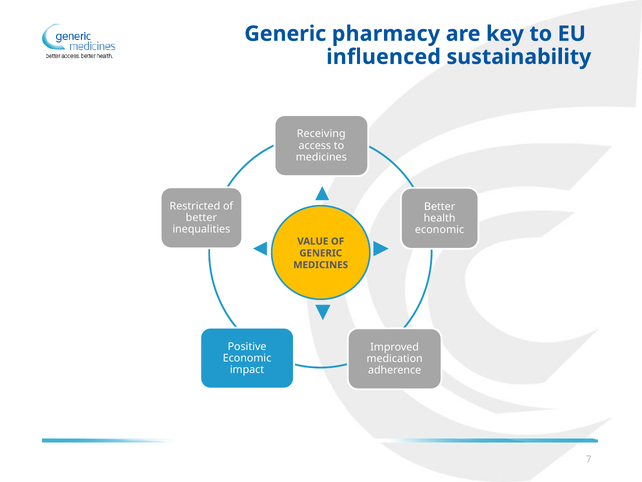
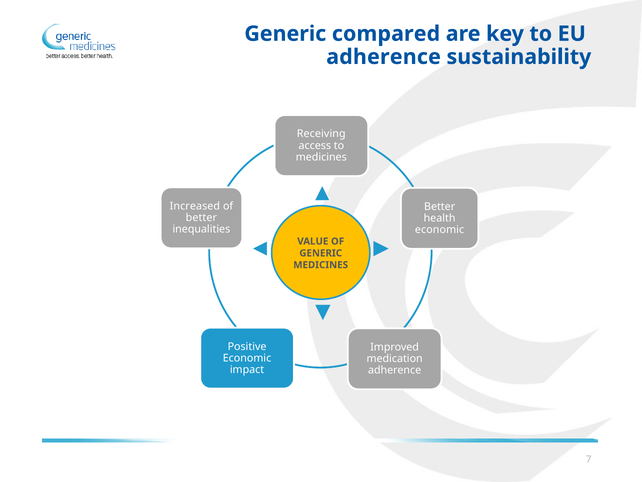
pharmacy: pharmacy -> compared
influenced at (384, 57): influenced -> adherence
Restricted: Restricted -> Increased
